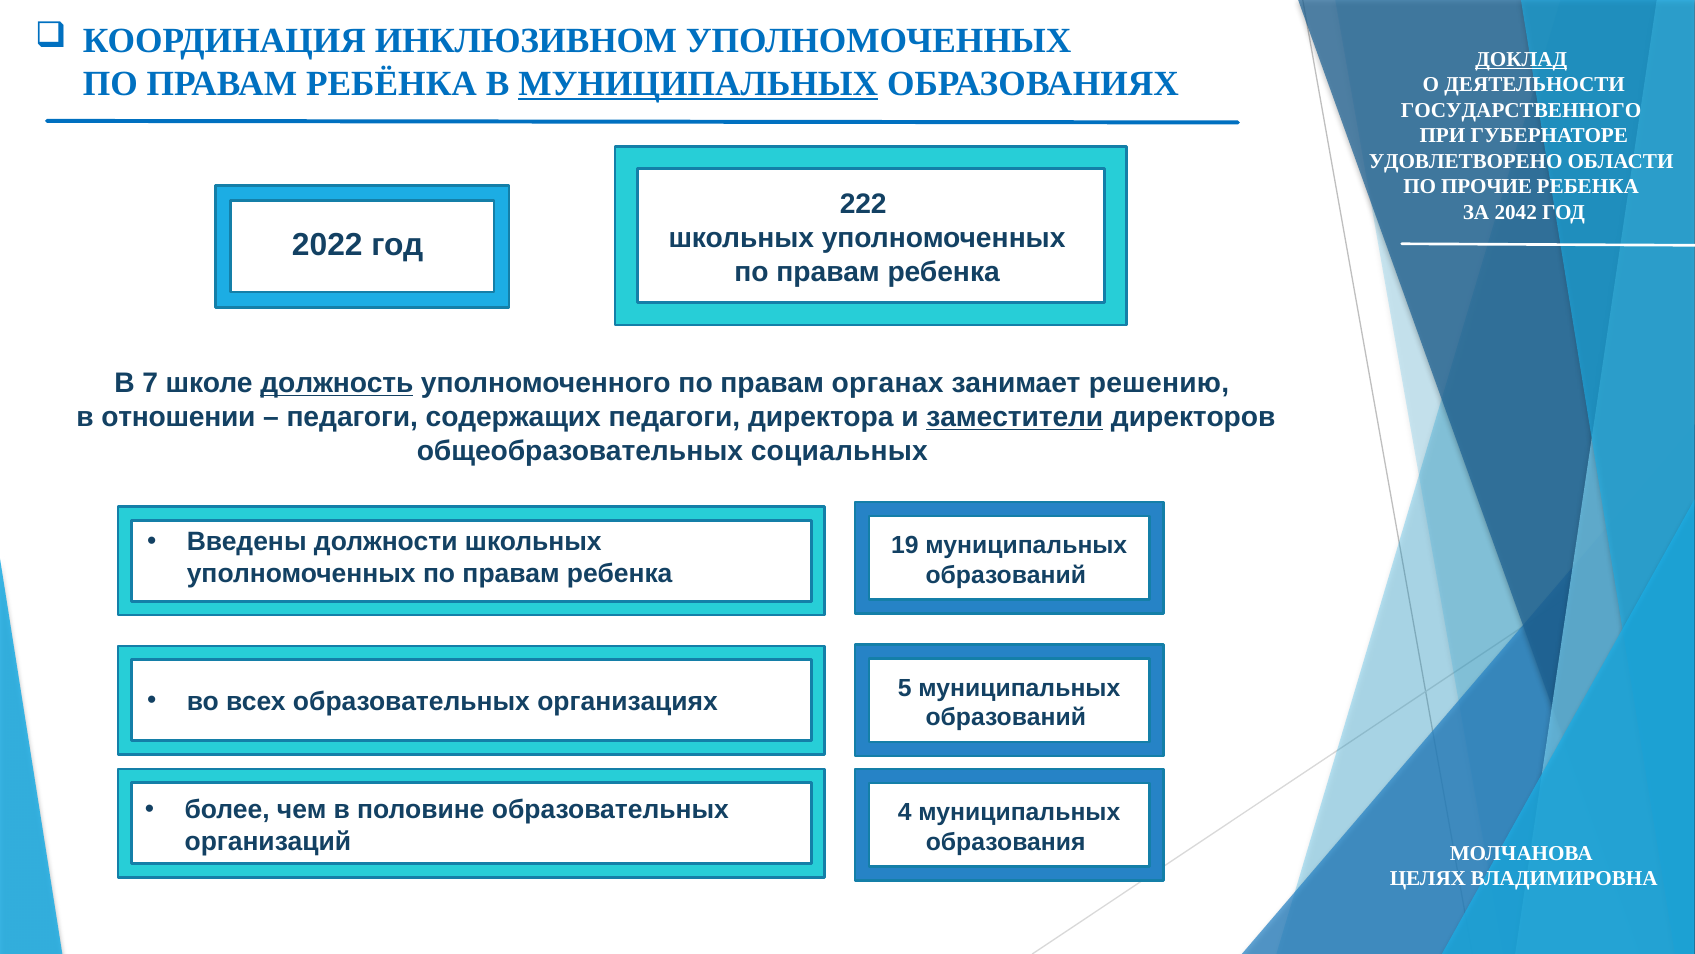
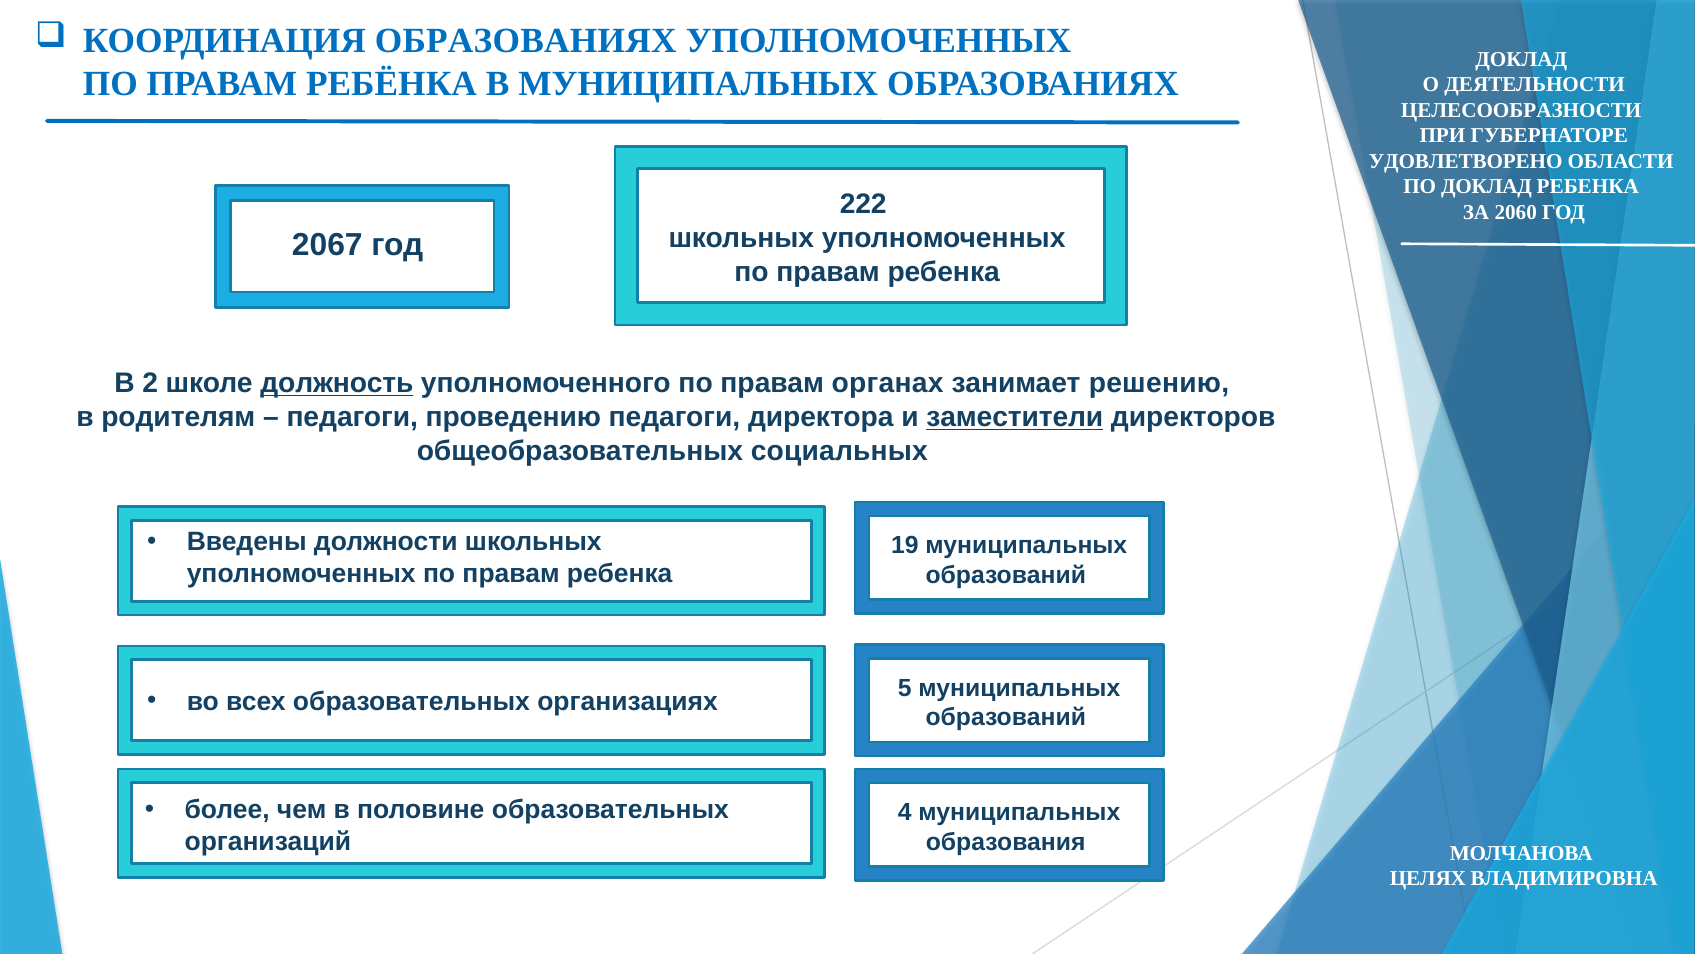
КООРДИНАЦИЯ ИНКЛЮЗИВНОМ: ИНКЛЮЗИВНОМ -> ОБРАЗОВАНИЯХ
ДОКЛАД at (1521, 59) underline: present -> none
МУНИЦИПАЛЬНЫХ at (698, 84) underline: present -> none
ГОСУДАРСТВЕННОГО: ГОСУДАРСТВЕННОГО -> ЦЕЛЕСООБРАЗНОСТИ
ПО ПРОЧИЕ: ПРОЧИЕ -> ДОКЛАД
2042: 2042 -> 2060
2022: 2022 -> 2067
7: 7 -> 2
отношении: отношении -> родителям
содержащих: содержащих -> проведению
